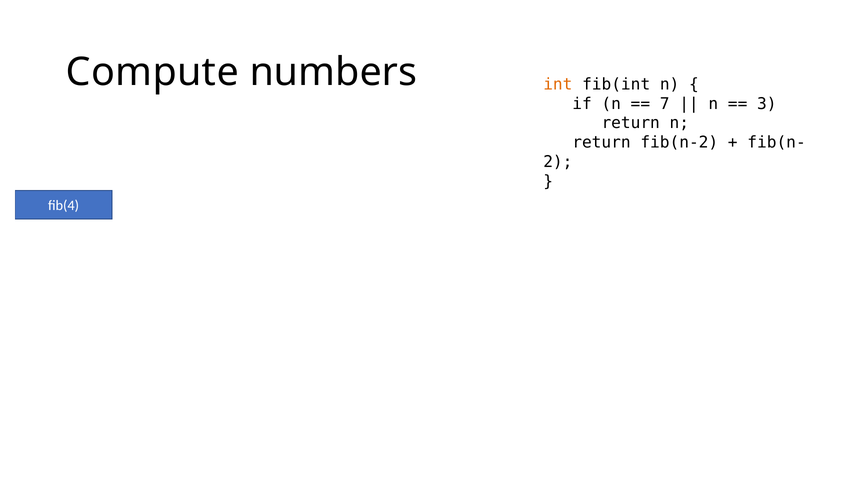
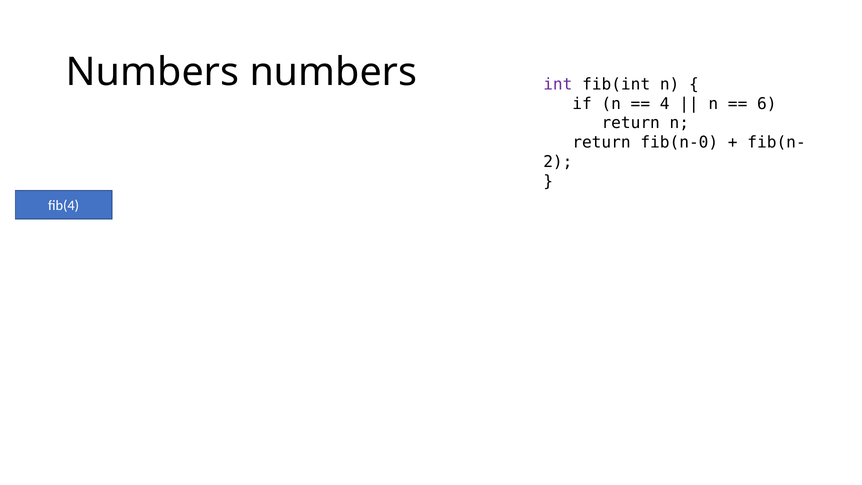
Compute at (152, 72): Compute -> Numbers
int colour: orange -> purple
7: 7 -> 4
3: 3 -> 6
fib(n-2: fib(n-2 -> fib(n-0
